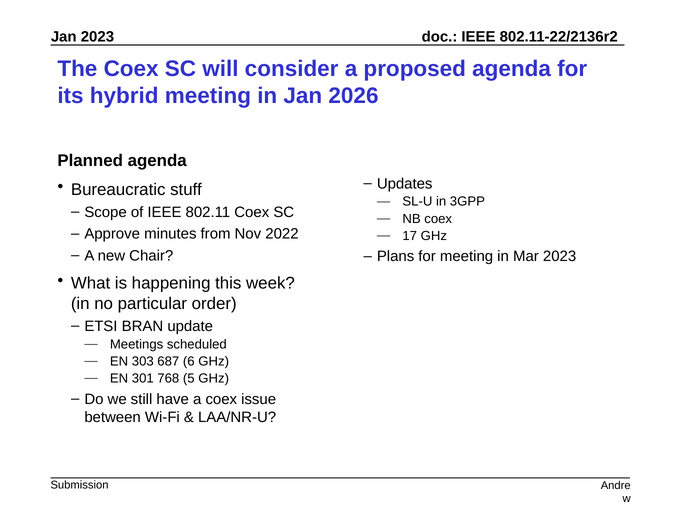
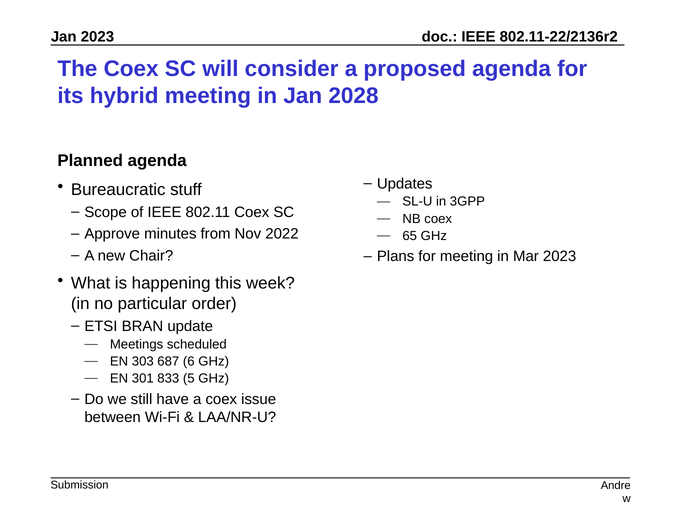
2026: 2026 -> 2028
17: 17 -> 65
768: 768 -> 833
